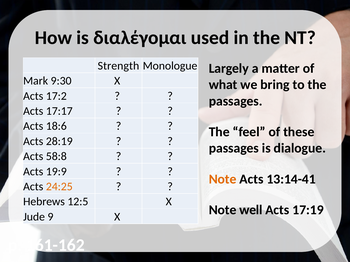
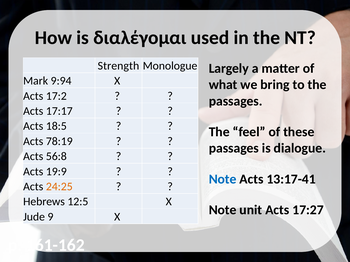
9:30: 9:30 -> 9:94
18:6: 18:6 -> 18:5
28:19: 28:19 -> 78:19
58:8: 58:8 -> 56:8
Note at (223, 179) colour: orange -> blue
13:14-41: 13:14-41 -> 13:17-41
well: well -> unit
17:19: 17:19 -> 17:27
